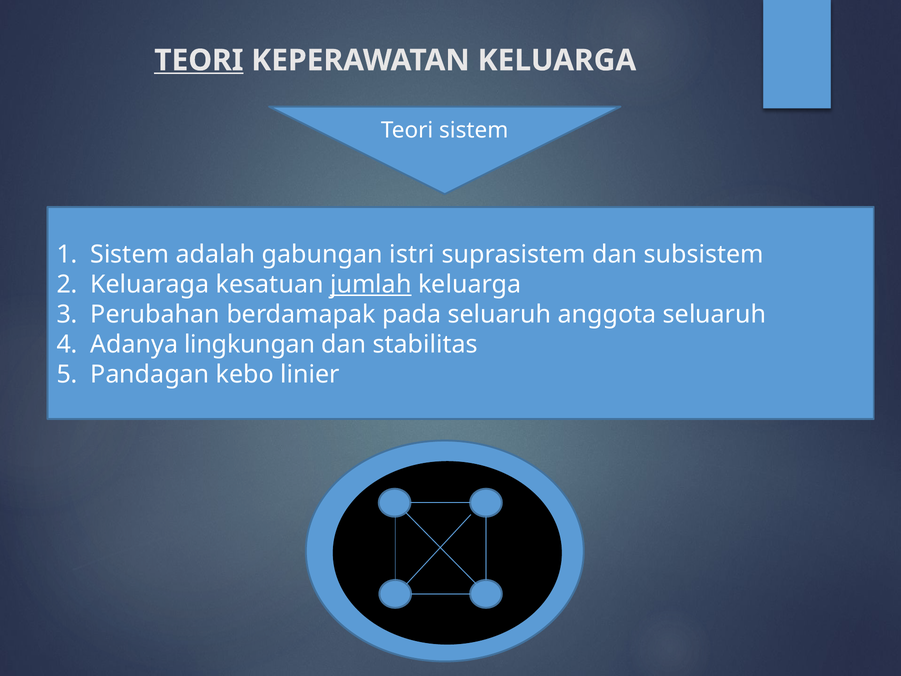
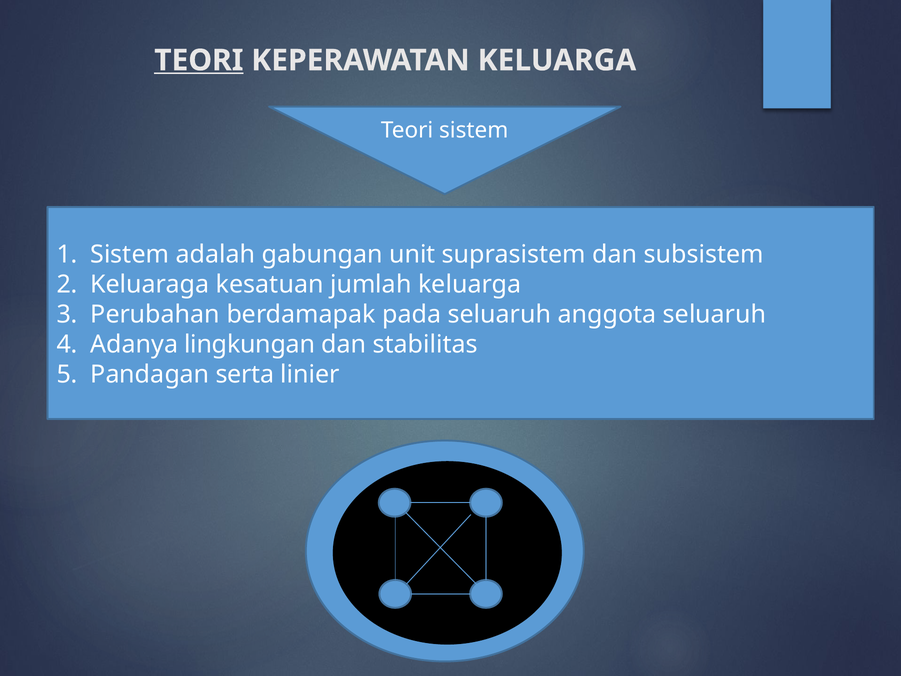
istri: istri -> unit
jumlah underline: present -> none
kebo: kebo -> serta
